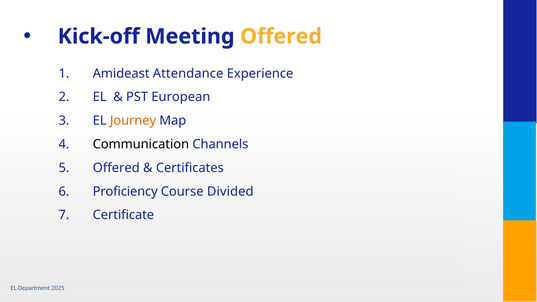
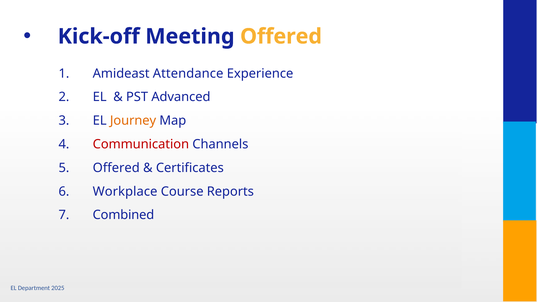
European: European -> Advanced
Communication colour: black -> red
Proficiency: Proficiency -> Workplace
Divided: Divided -> Reports
Certificate: Certificate -> Combined
